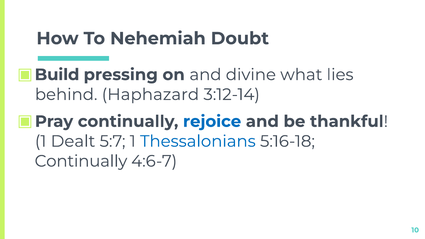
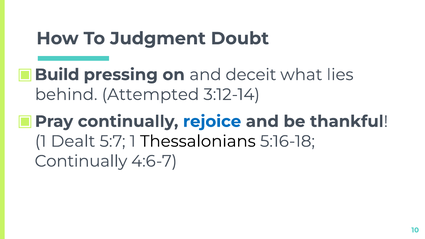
Nehemiah: Nehemiah -> Judgment
divine: divine -> deceit
Haphazard: Haphazard -> Attempted
Thessalonians colour: blue -> black
